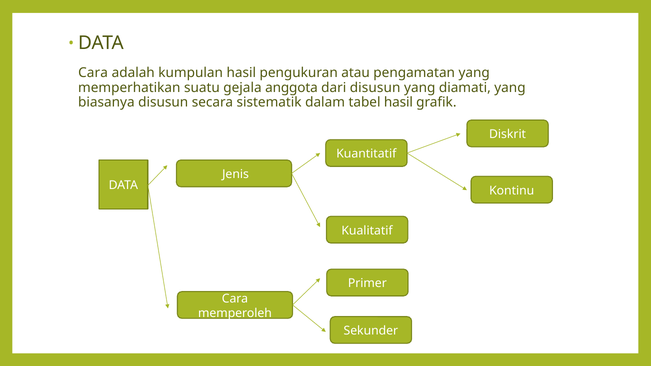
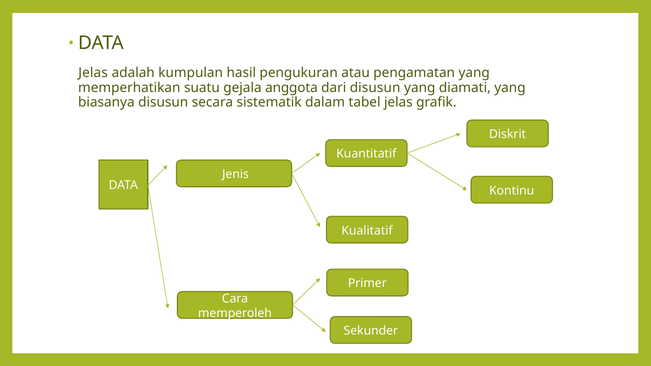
Cara at (93, 73): Cara -> Jelas
tabel hasil: hasil -> jelas
